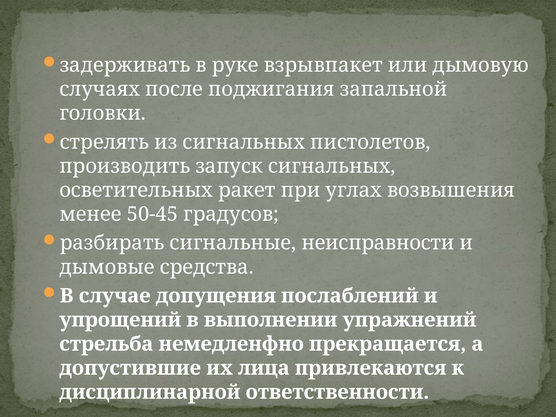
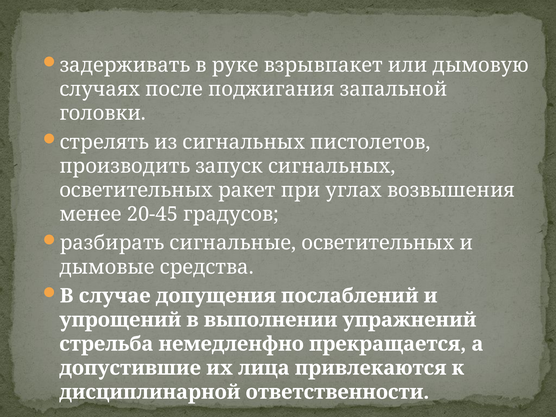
50-45: 50-45 -> 20-45
сигнальные неисправности: неисправности -> осветительных
